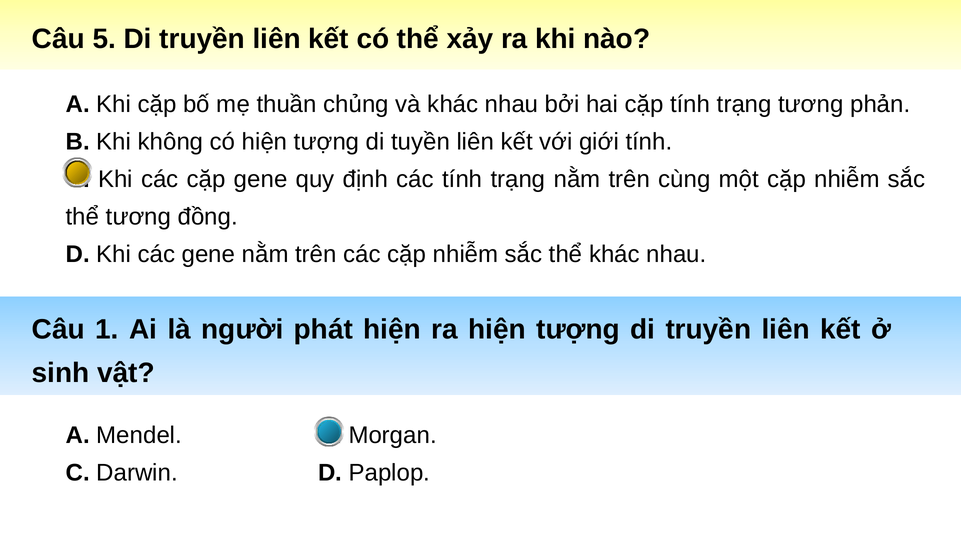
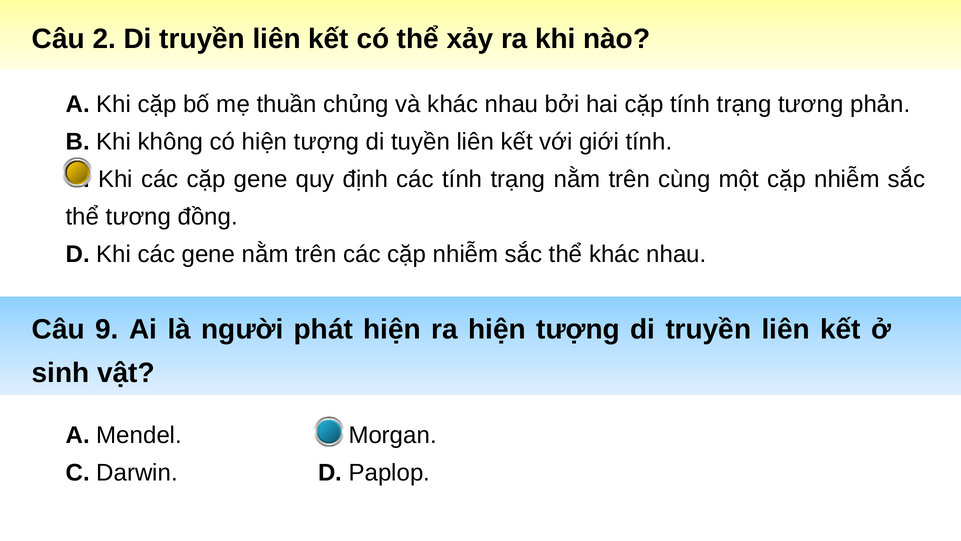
5: 5 -> 2
1: 1 -> 9
